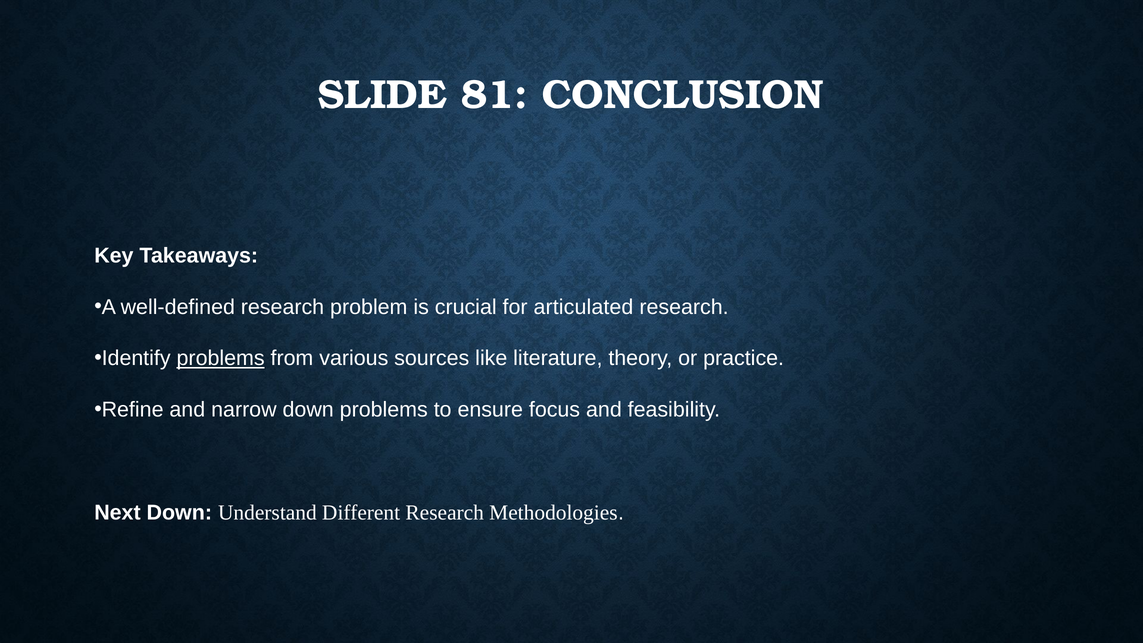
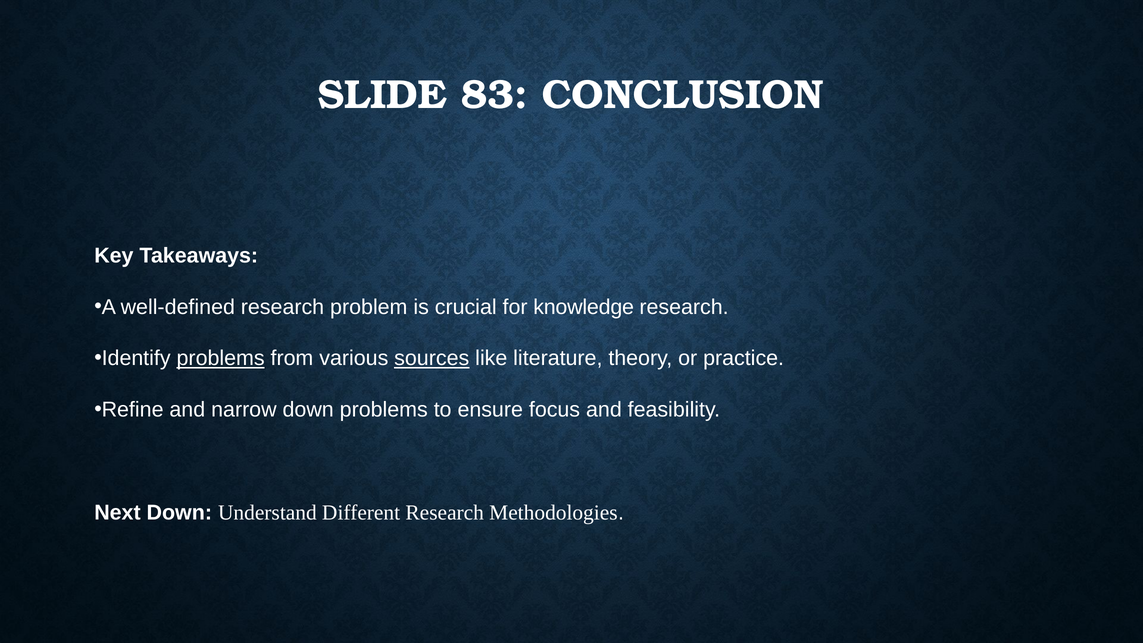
81: 81 -> 83
articulated: articulated -> knowledge
sources underline: none -> present
